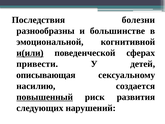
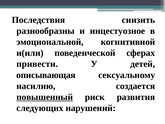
болезни: болезни -> снизить
большинстве: большинстве -> инцестуозное
и(или underline: present -> none
